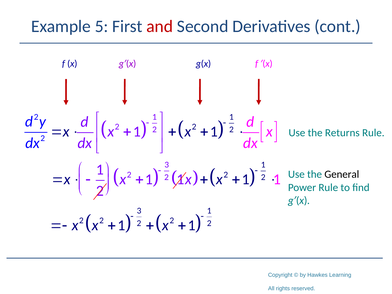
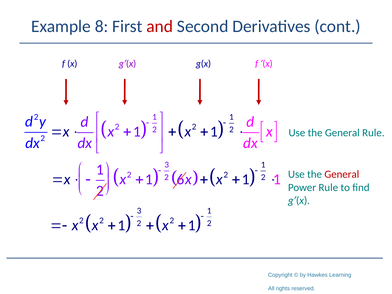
5: 5 -> 8
Returns at (342, 133): Returns -> General
General at (342, 174) colour: black -> red
1 at (181, 179): 1 -> 6
